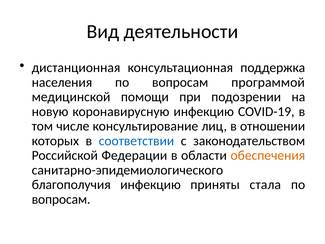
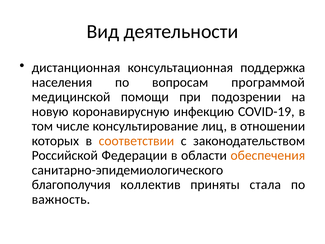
соответствии colour: blue -> orange
благополучия инфекцию: инфекцию -> коллектив
вопросам at (61, 199): вопросам -> важность
